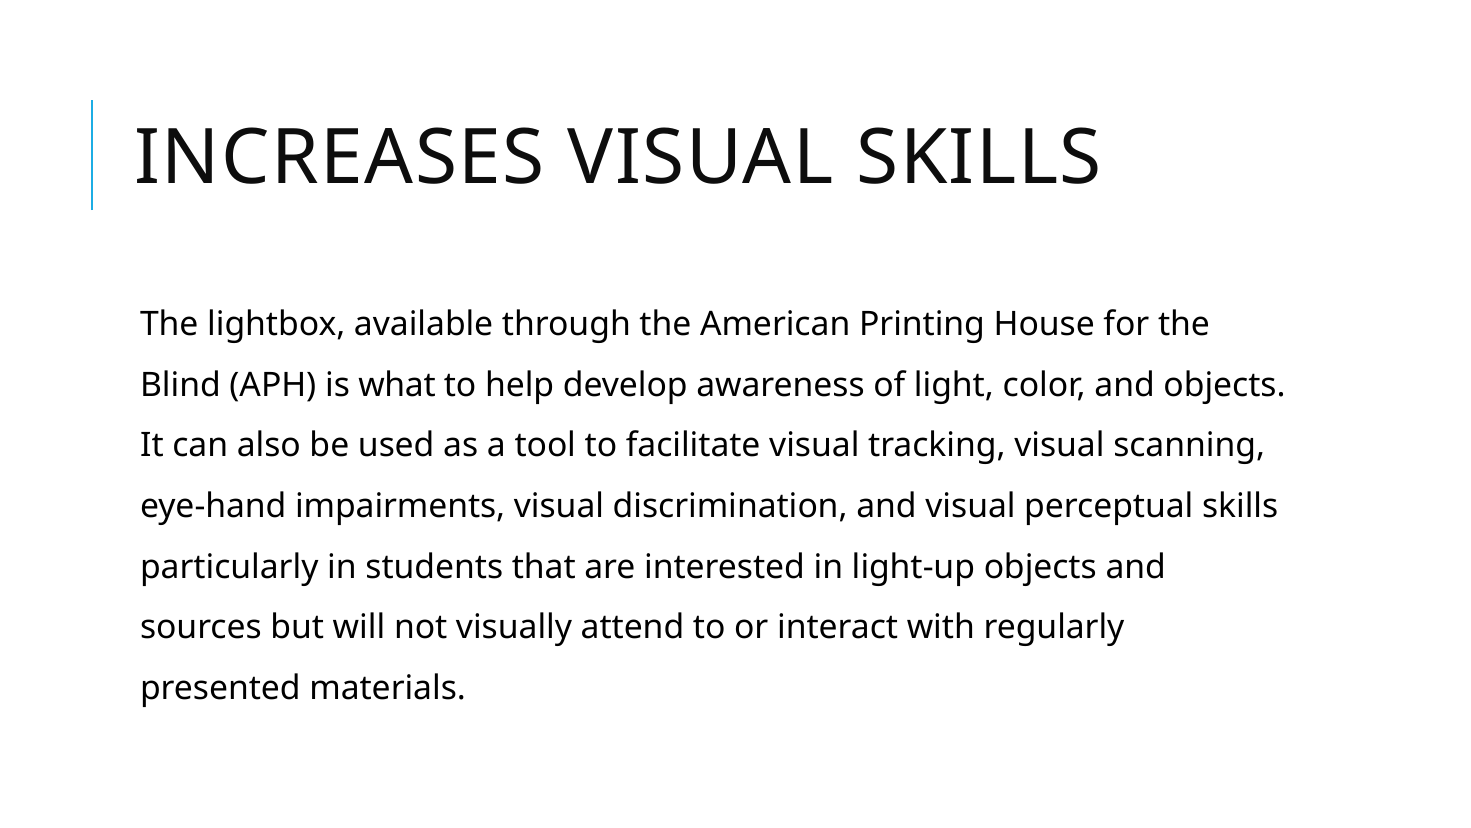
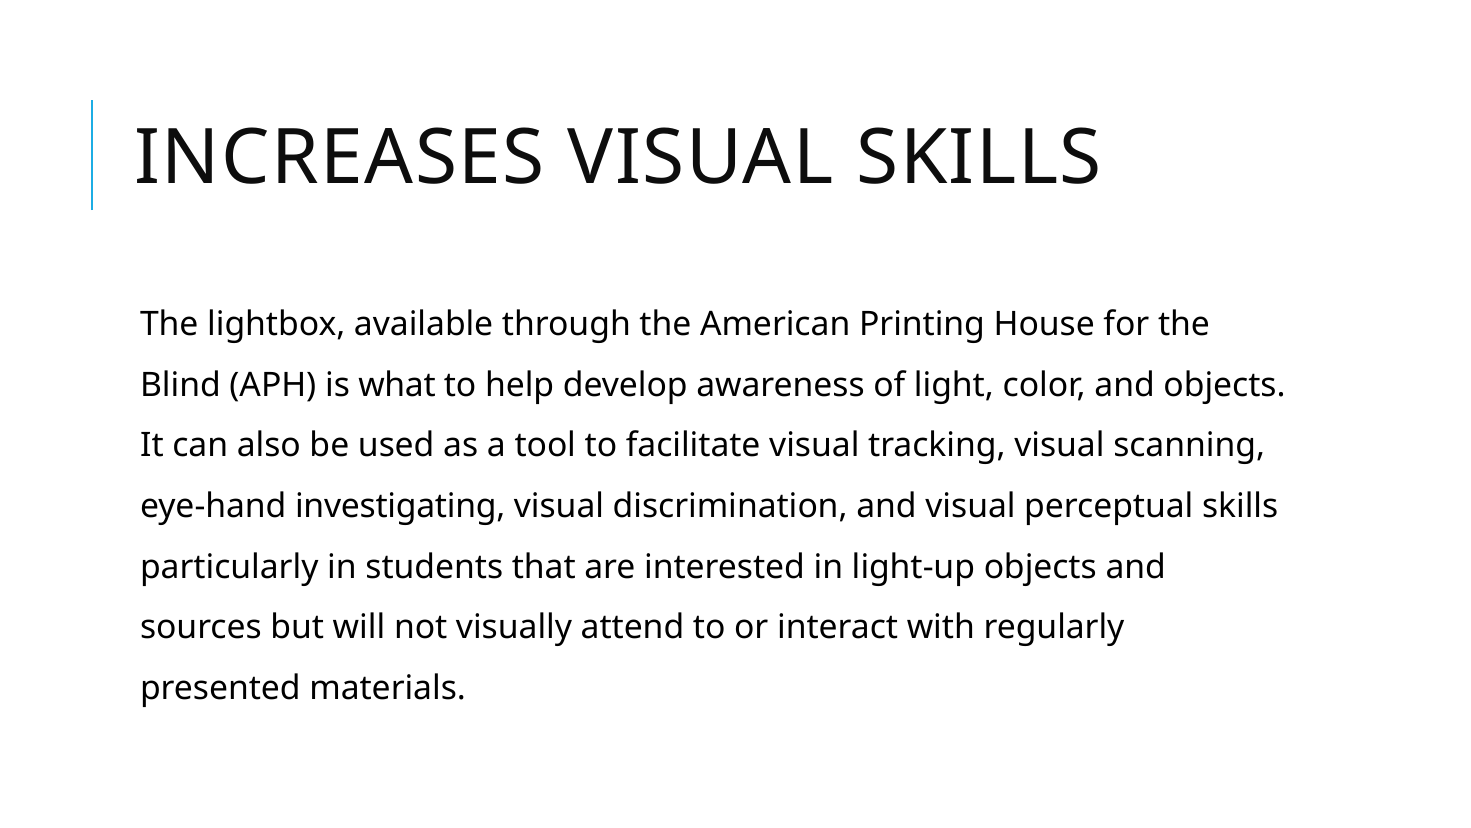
impairments: impairments -> investigating
